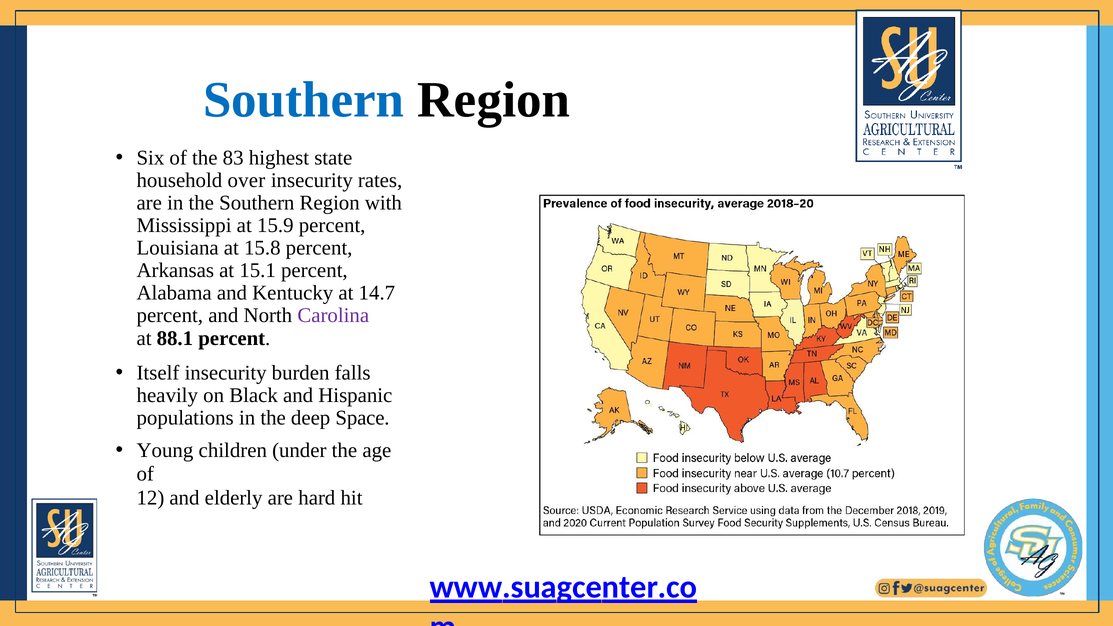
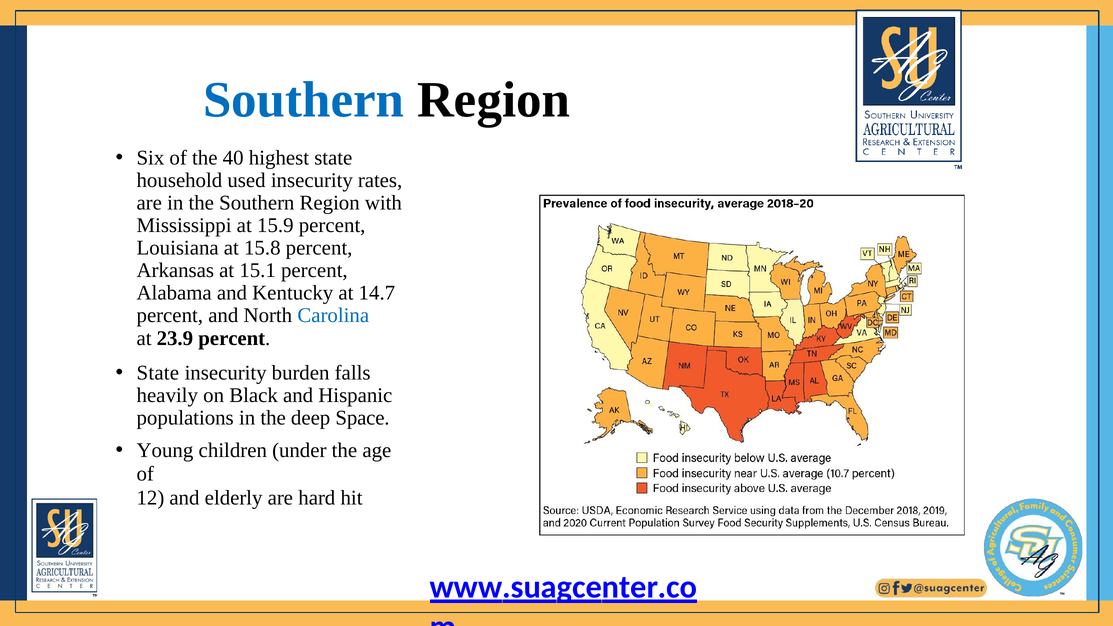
83: 83 -> 40
over: over -> used
Carolina colour: purple -> blue
88.1: 88.1 -> 23.9
Itself at (158, 373): Itself -> State
